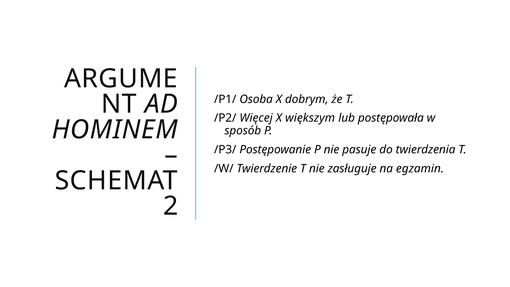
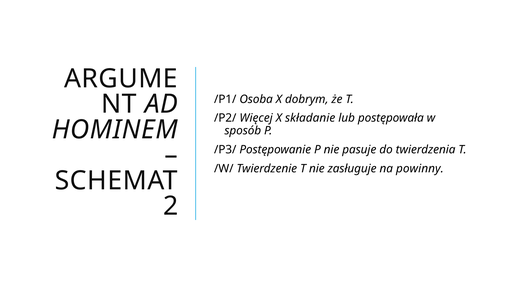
większym: większym -> składanie
egzamin: egzamin -> powinny
